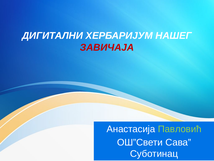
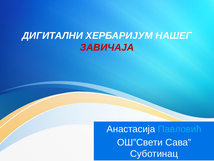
Павловић colour: light green -> light blue
